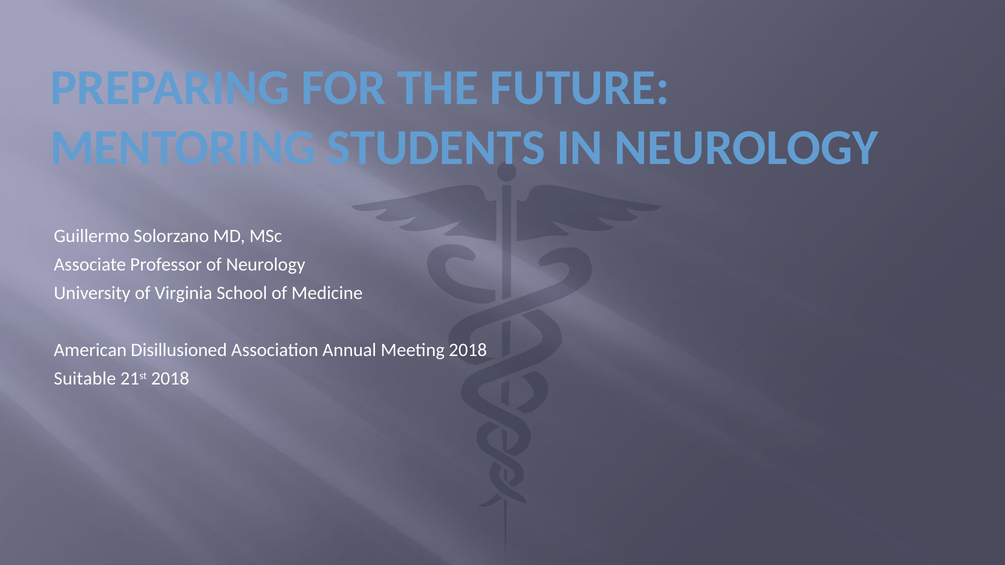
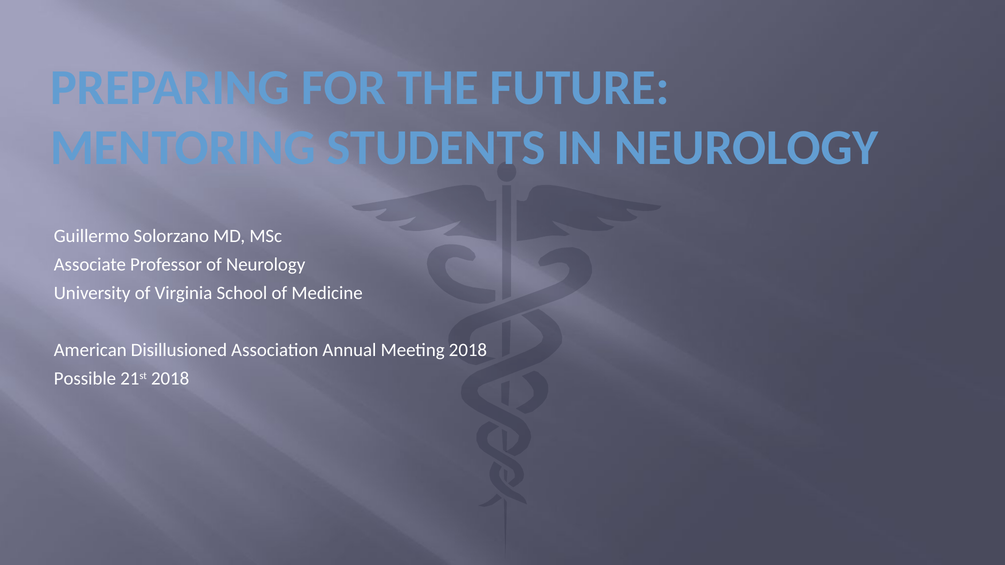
Suitable: Suitable -> Possible
